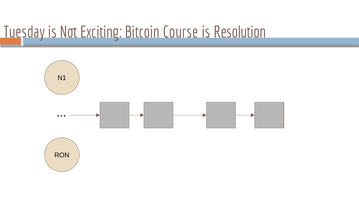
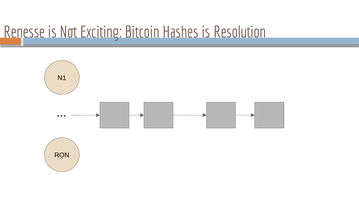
Tuesday: Tuesday -> Renesse
Course: Course -> Hashes
